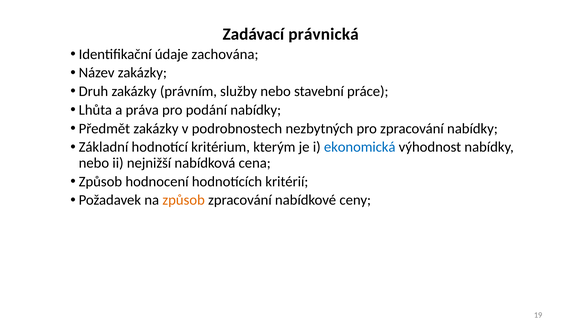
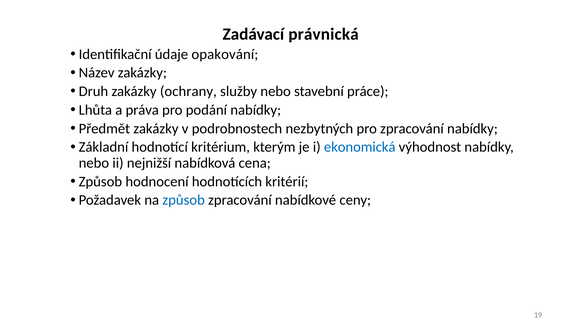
zachována: zachována -> opakování
právním: právním -> ochrany
způsob at (184, 200) colour: orange -> blue
